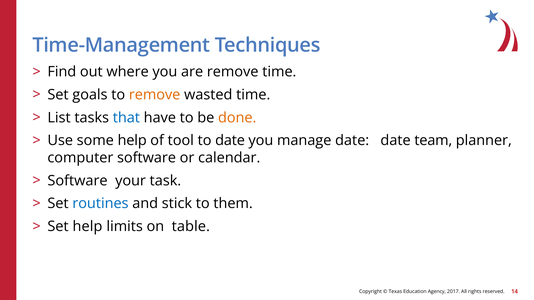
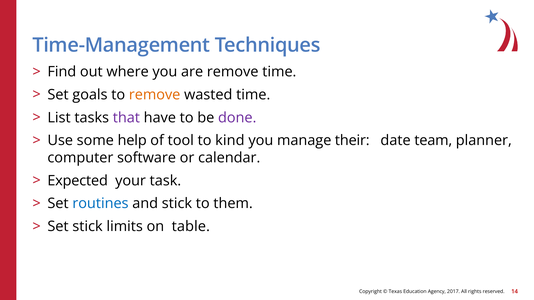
that colour: blue -> purple
done colour: orange -> purple
to date: date -> kind
manage date: date -> their
Software at (78, 181): Software -> Expected
Set help: help -> stick
